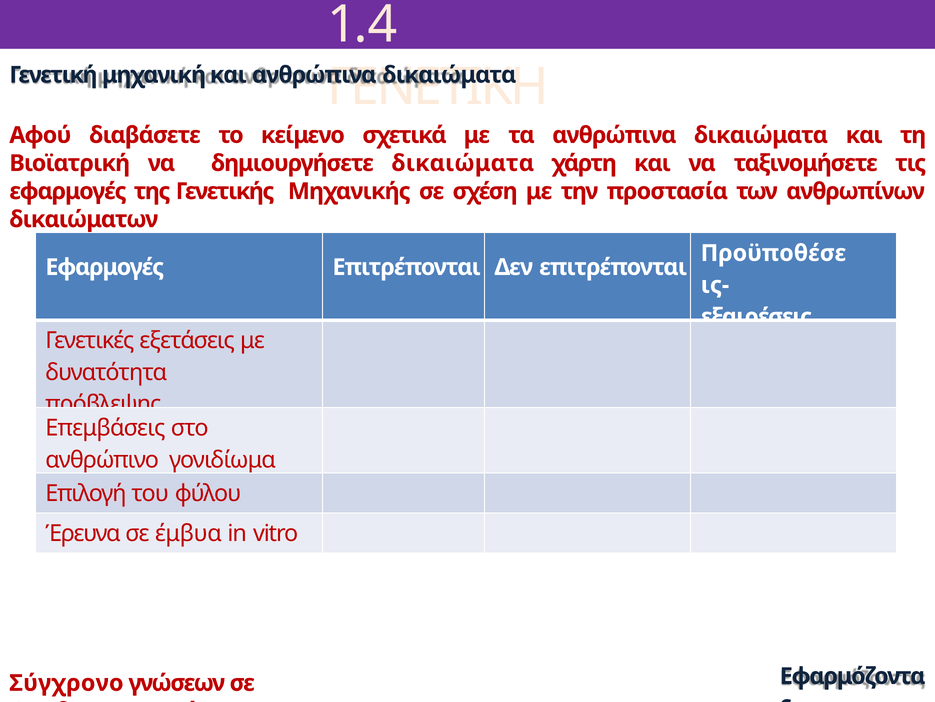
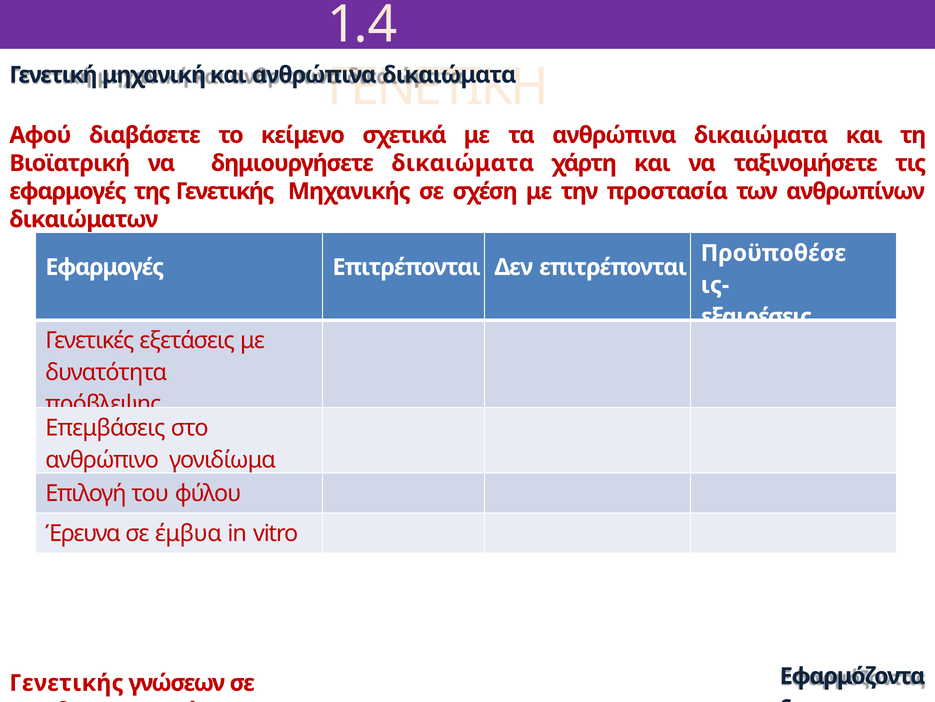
Σύγχρονο at (66, 682): Σύγχρονο -> Γενετικής
